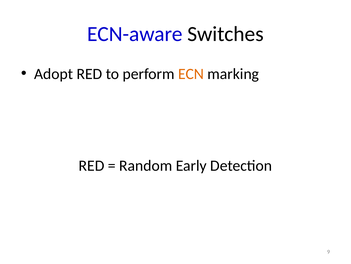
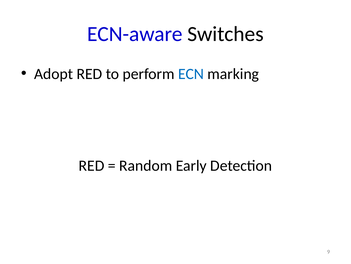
ECN colour: orange -> blue
